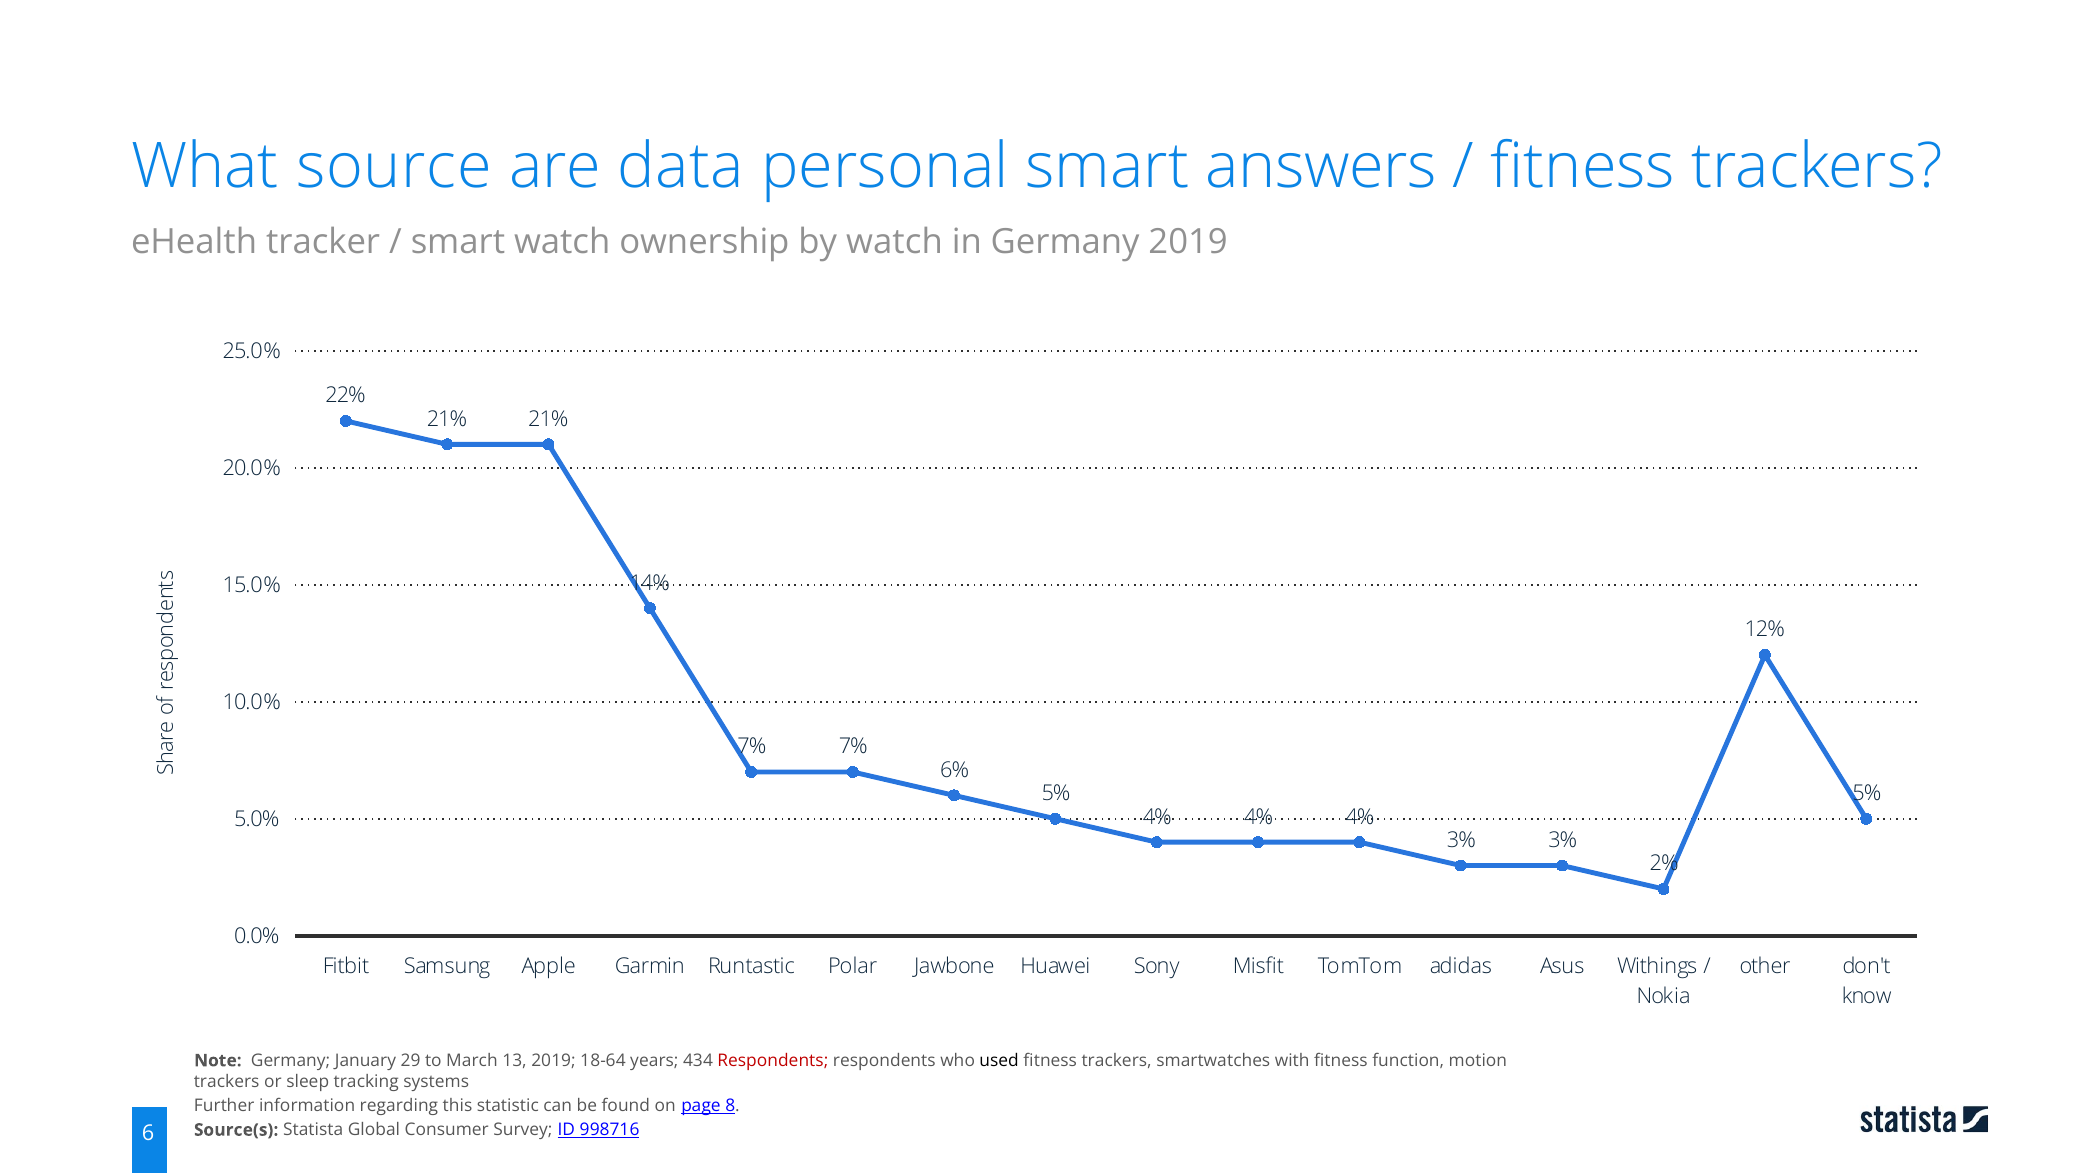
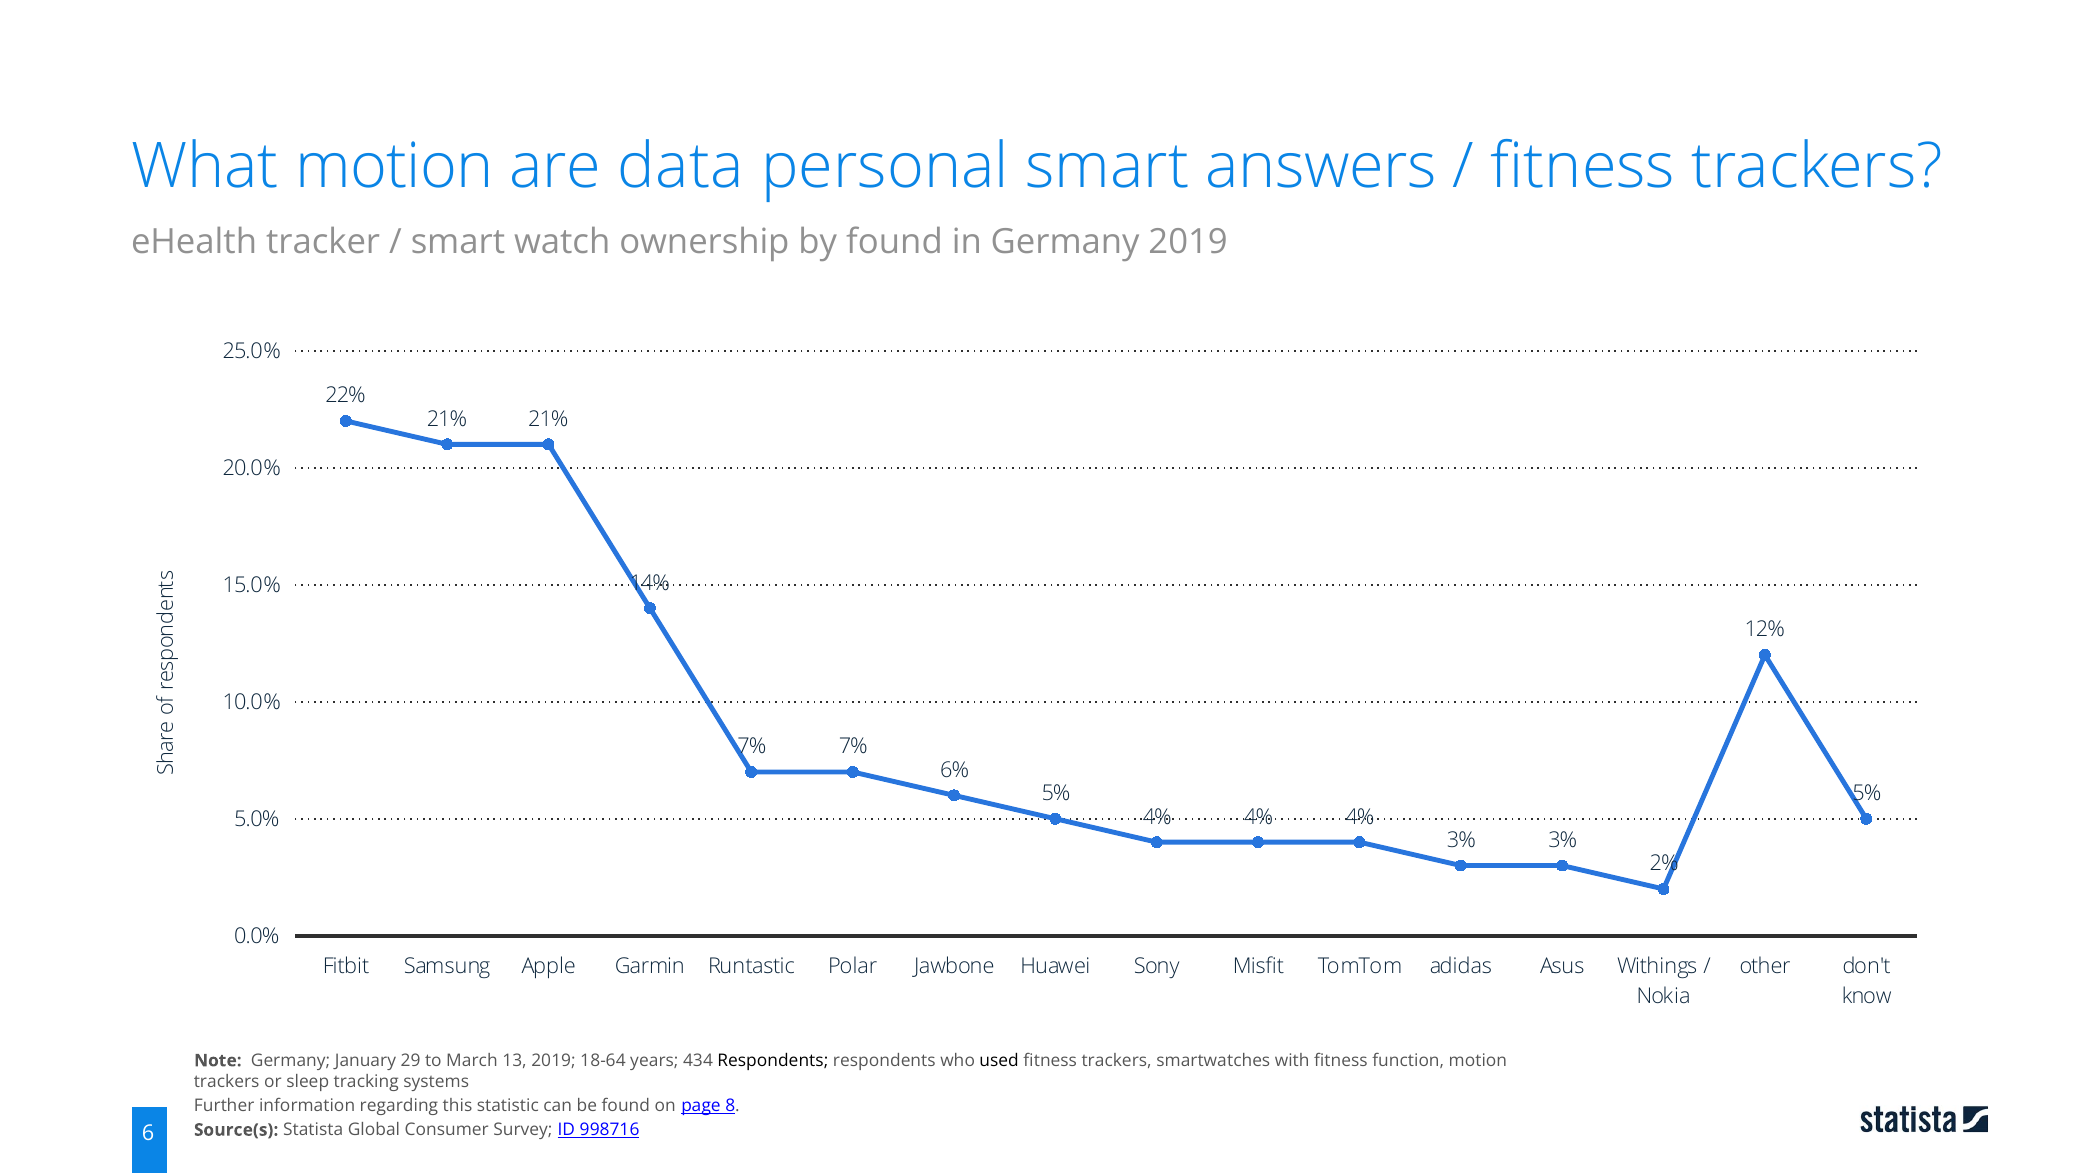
What source: source -> motion
by watch: watch -> found
Respondents at (773, 1061) colour: red -> black
